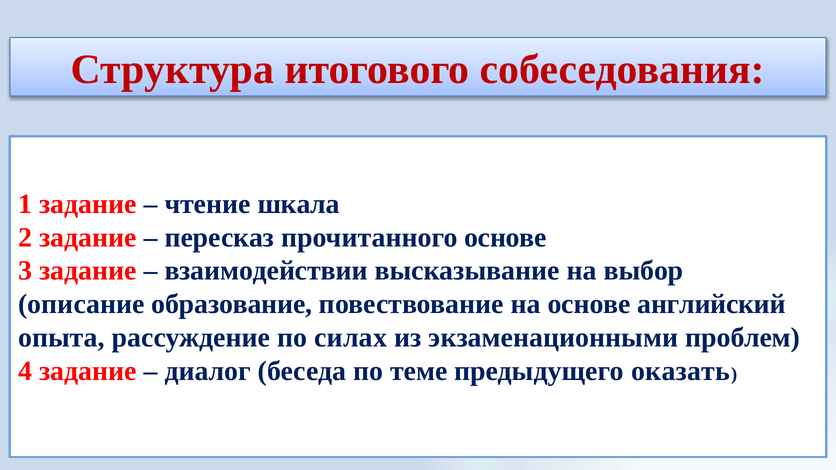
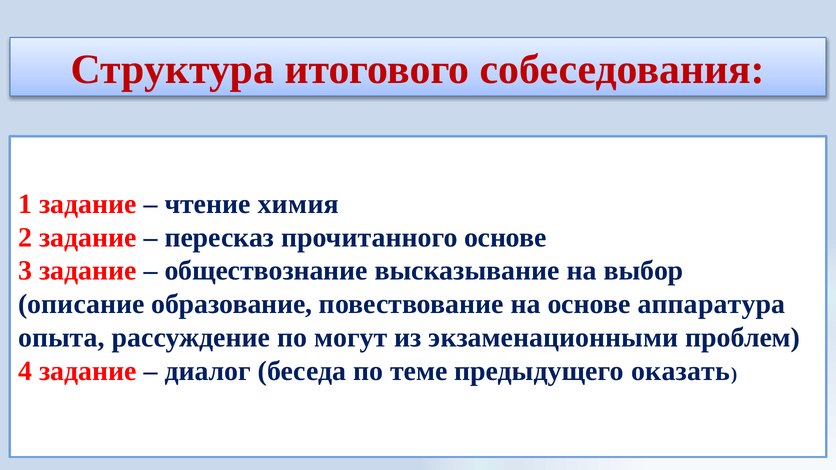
шкала: шкала -> химия
взаимодействии: взаимодействии -> обществознание
английский: английский -> аппаратура
силах: силах -> могут
